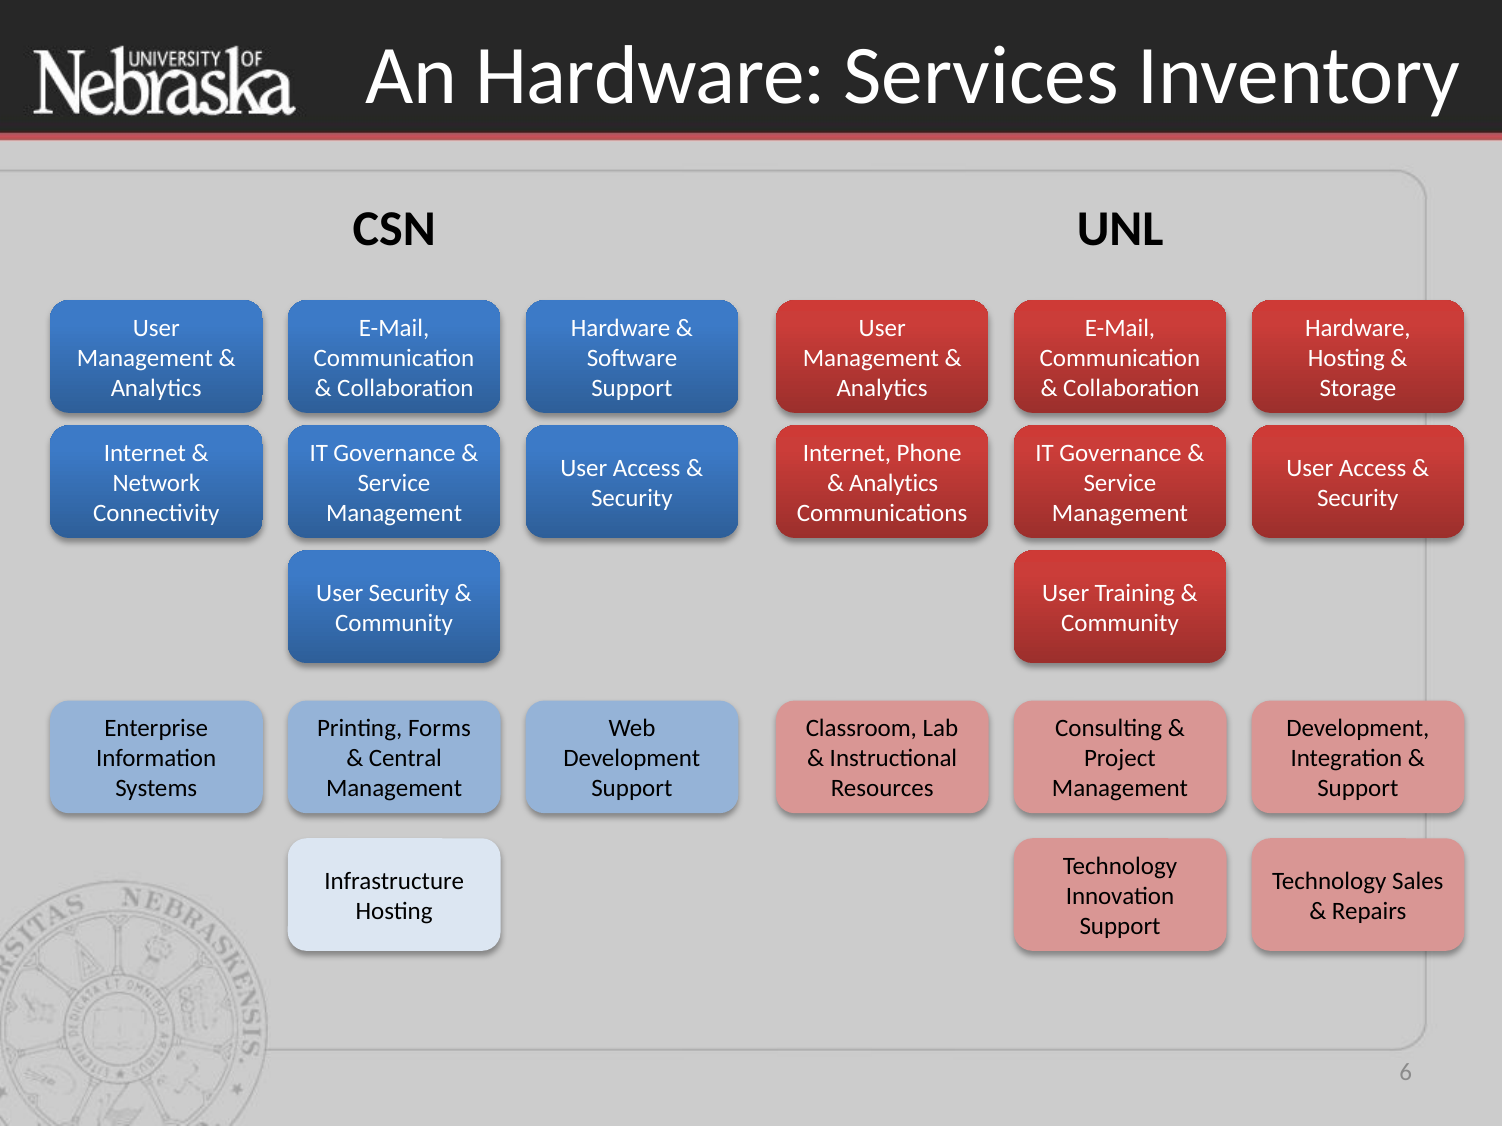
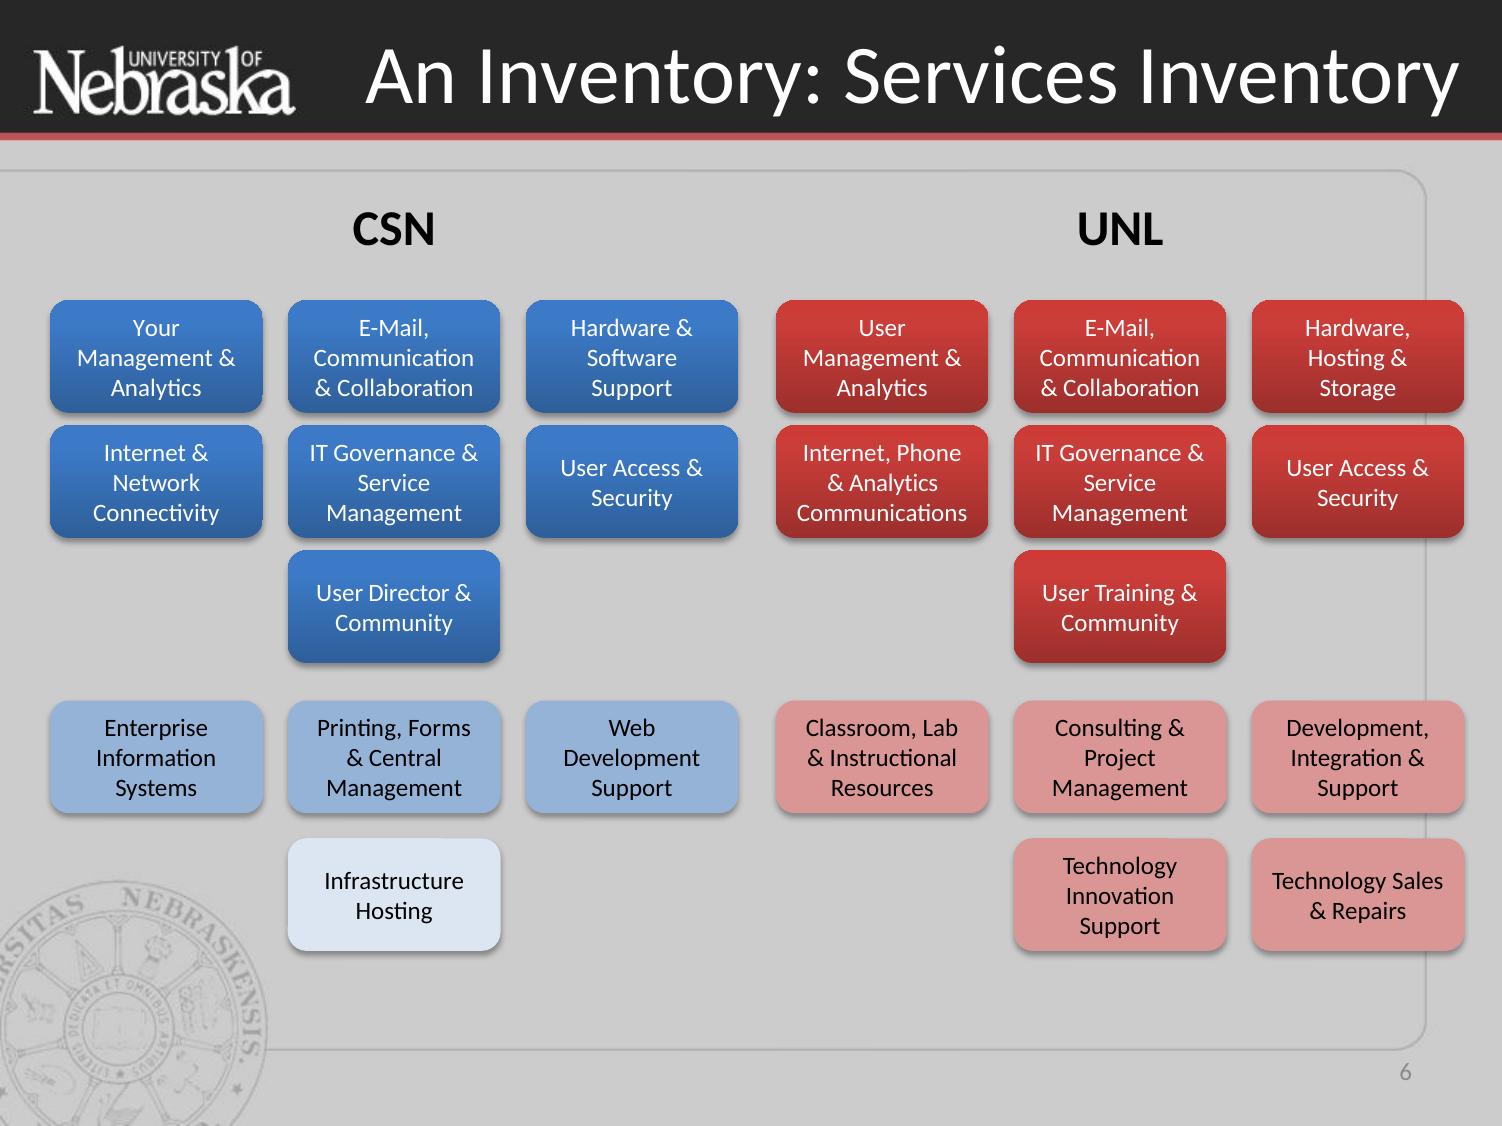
An Hardware: Hardware -> Inventory
User at (156, 328): User -> Your
User Security: Security -> Director
